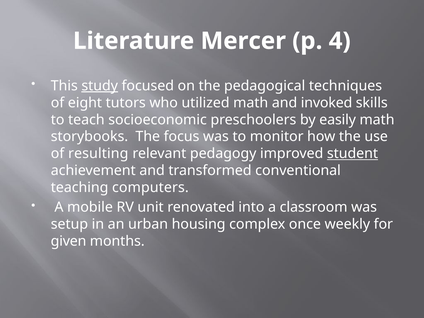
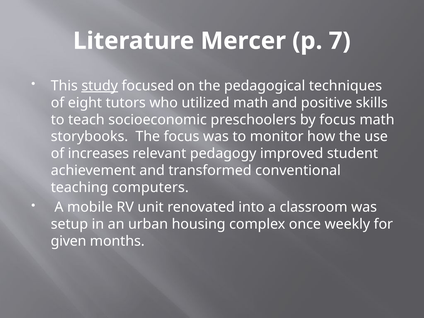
4: 4 -> 7
invoked: invoked -> positive
by easily: easily -> focus
resulting: resulting -> increases
student underline: present -> none
